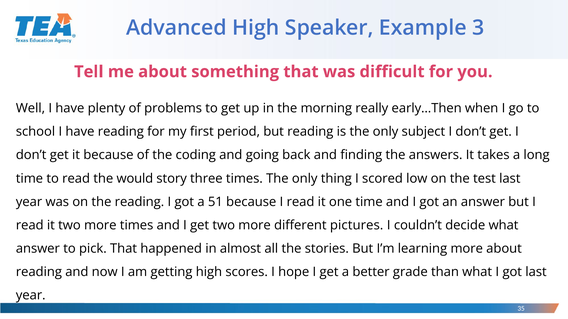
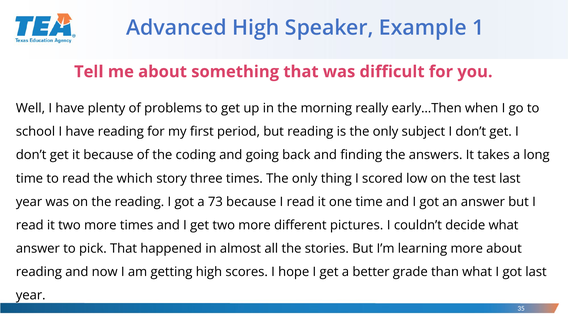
3: 3 -> 1
would: would -> which
51: 51 -> 73
